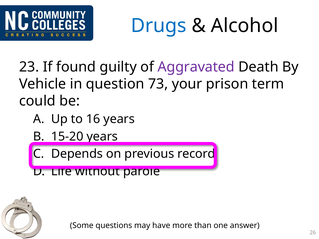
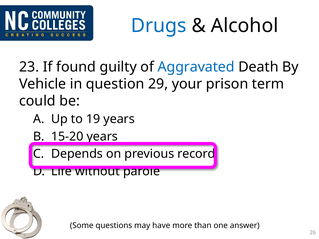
Aggravated colour: purple -> blue
73: 73 -> 29
16: 16 -> 19
